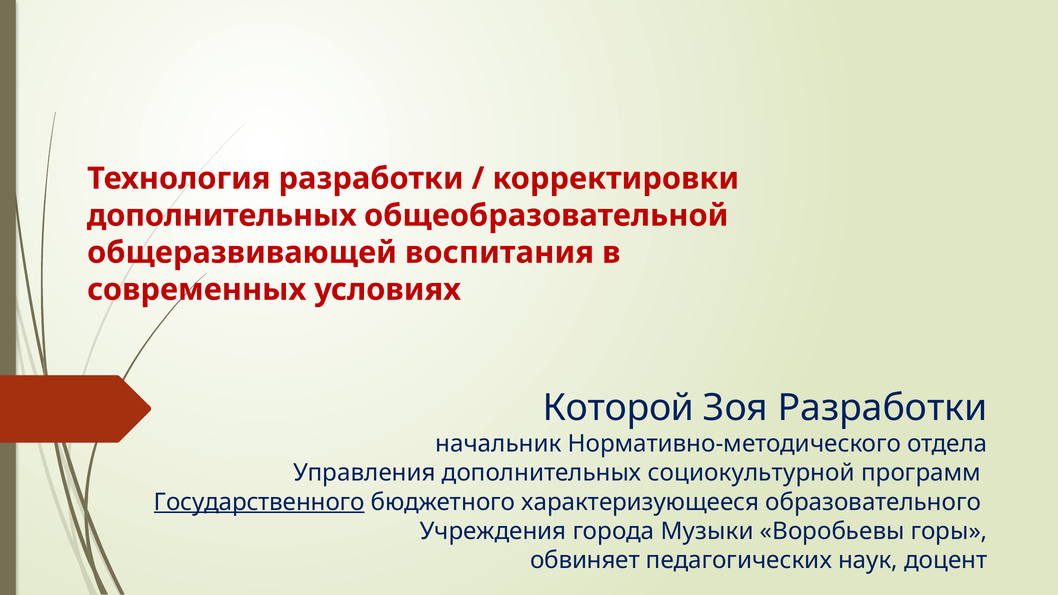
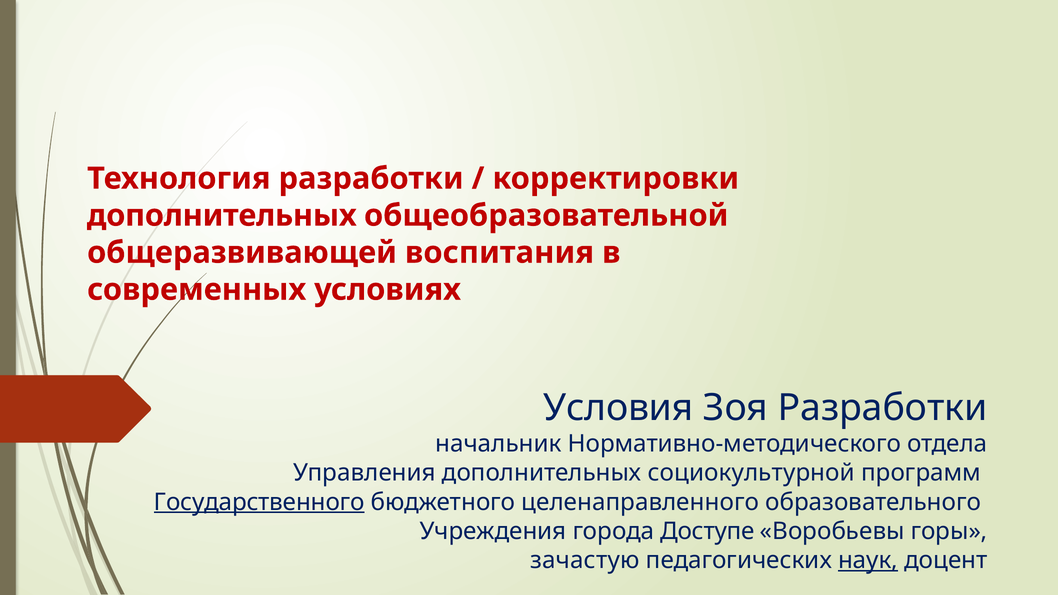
Которой: Которой -> Условия
характеризующееся: характеризующееся -> целенаправленного
Музыки: Музыки -> Доступе
обвиняет: обвиняет -> зачастую
наук underline: none -> present
